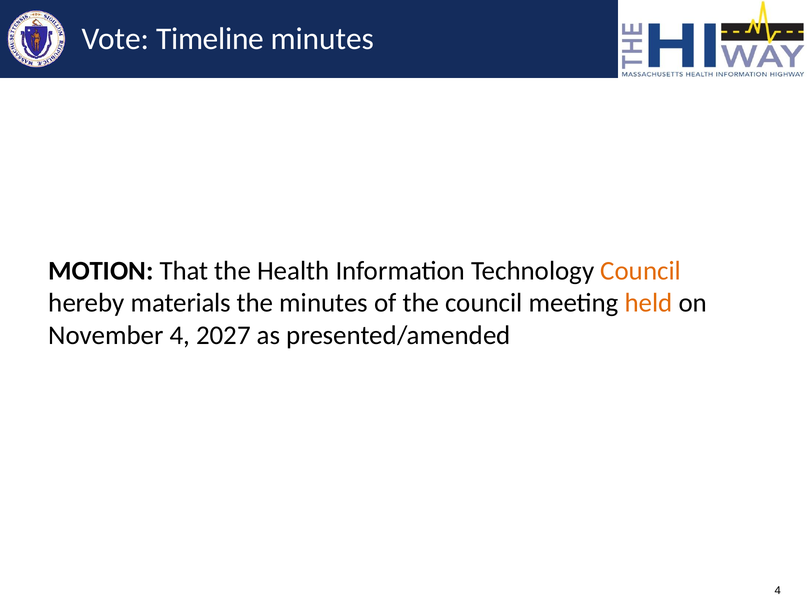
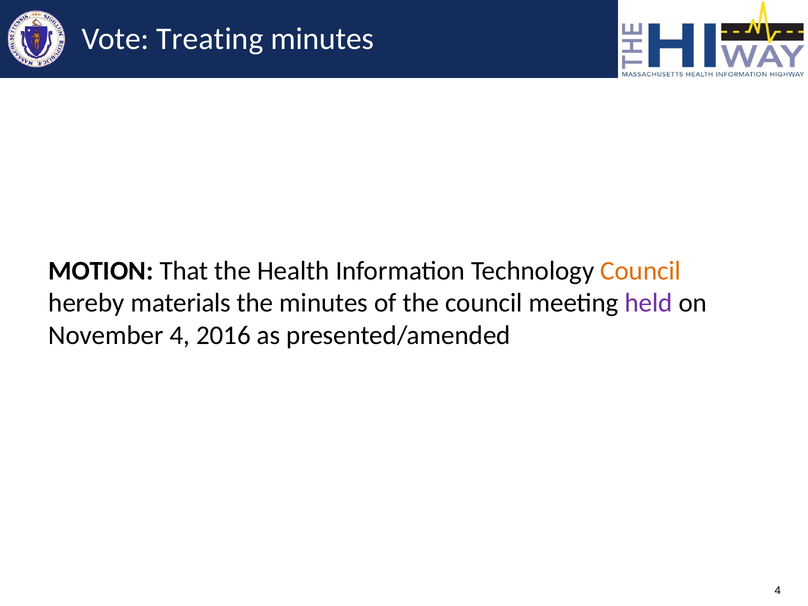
Timeline: Timeline -> Treating
held colour: orange -> purple
2027: 2027 -> 2016
